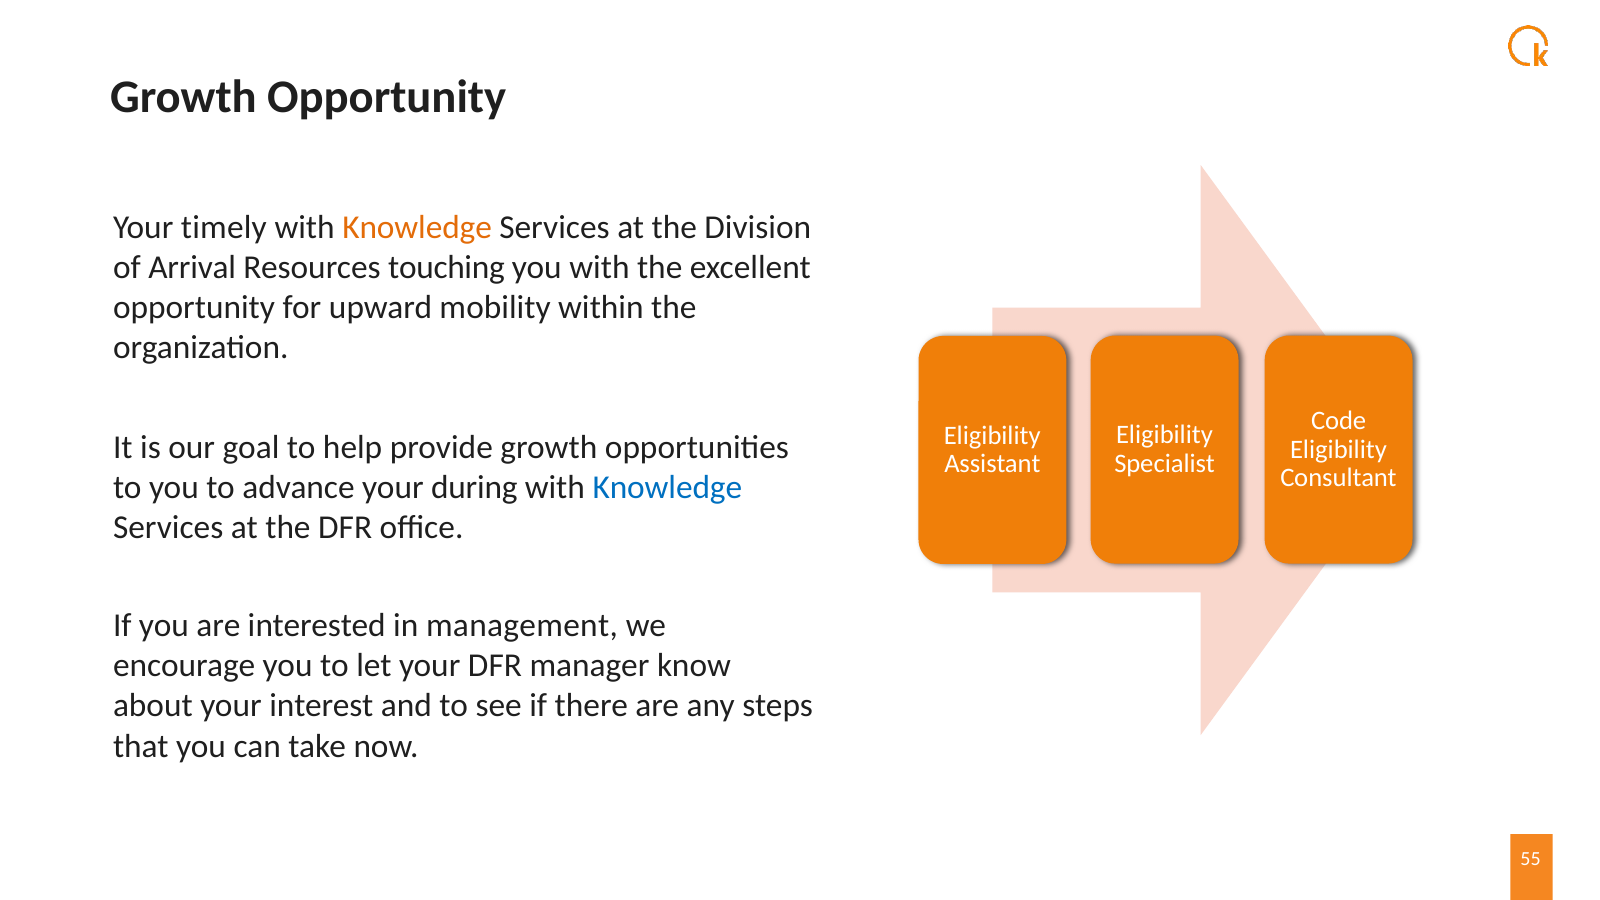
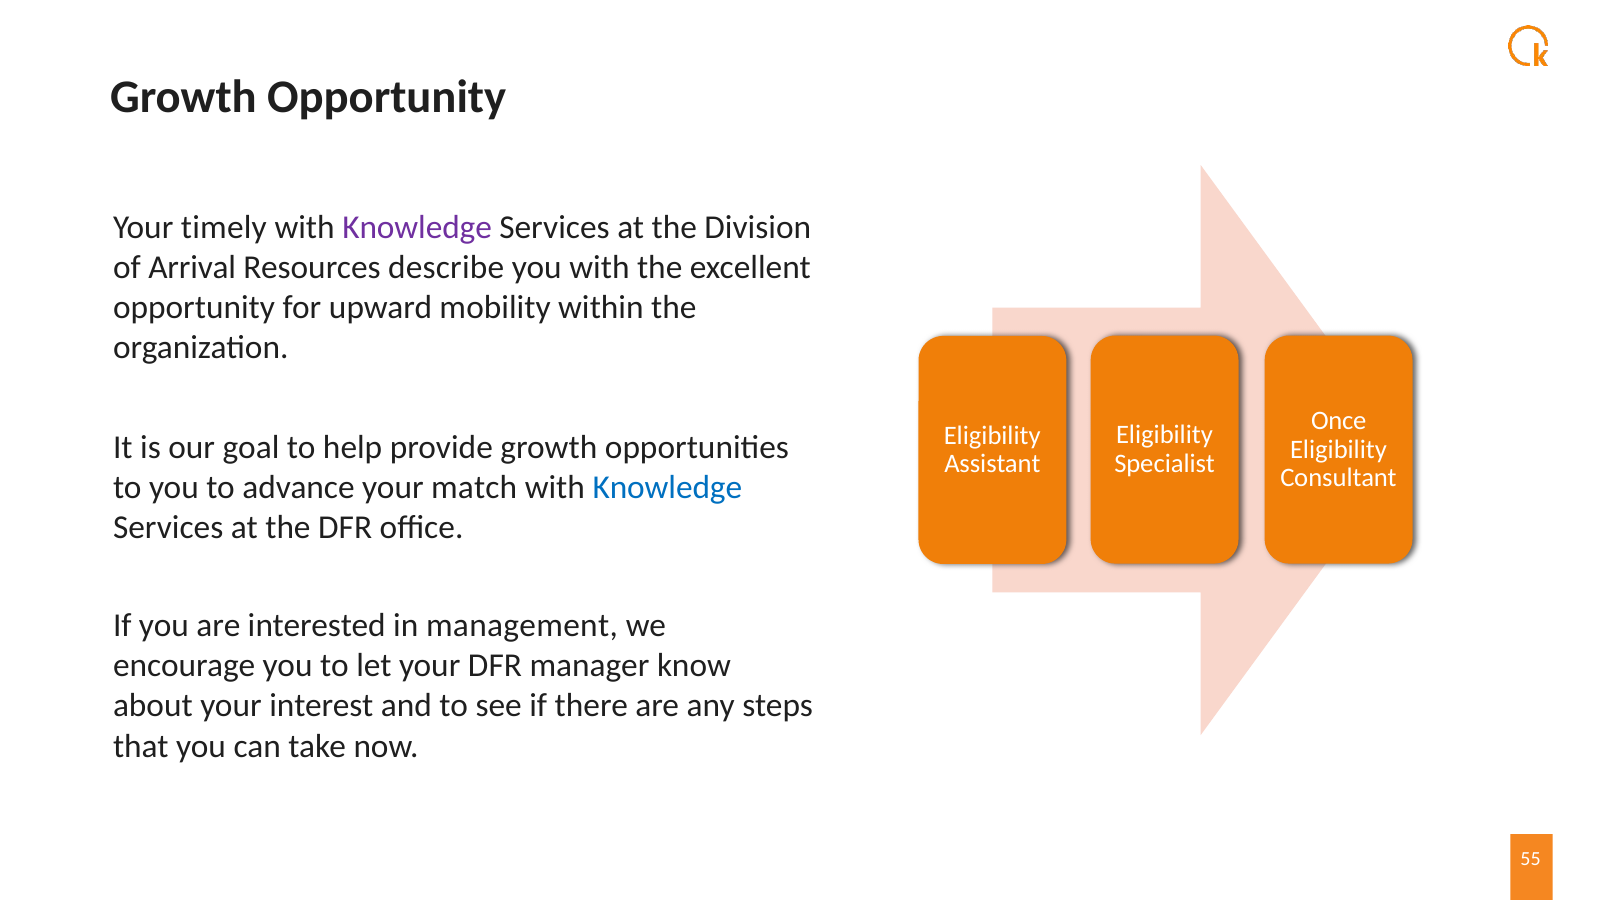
Knowledge at (417, 228) colour: orange -> purple
touching: touching -> describe
Code: Code -> Once
during: during -> match
